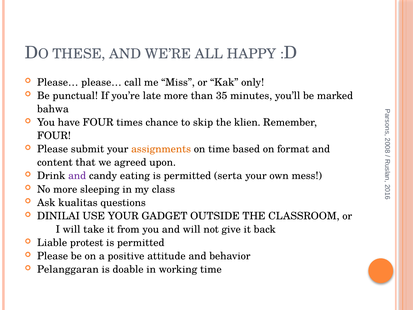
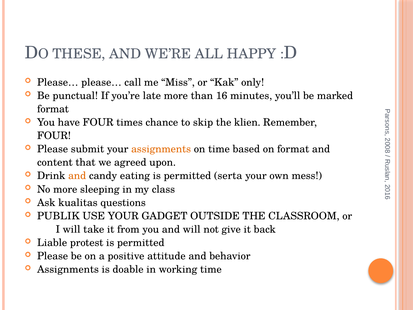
35: 35 -> 16
bahwa at (53, 109): bahwa -> format
and at (77, 176) colour: purple -> orange
DINILAI: DINILAI -> PUBLIK
Pelanggaran at (68, 269): Pelanggaran -> Assignments
